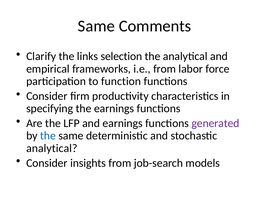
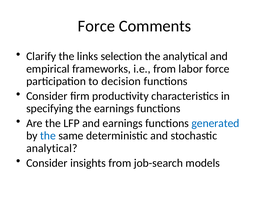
Same at (96, 26): Same -> Force
function: function -> decision
generated colour: purple -> blue
